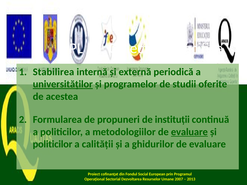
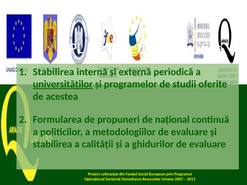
instituții: instituții -> național
evaluare at (189, 132) underline: present -> none
politicilor at (53, 144): politicilor -> stabilirea
